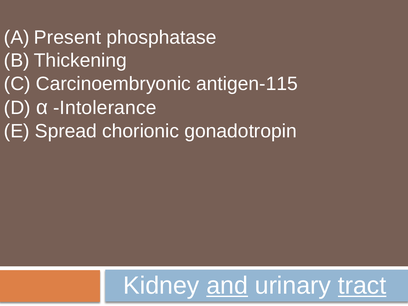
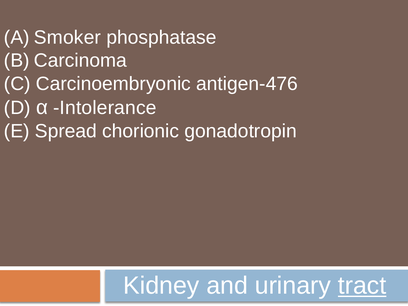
Present: Present -> Smoker
Thickening: Thickening -> Carcinoma
antigen-115: antigen-115 -> antigen-476
and underline: present -> none
